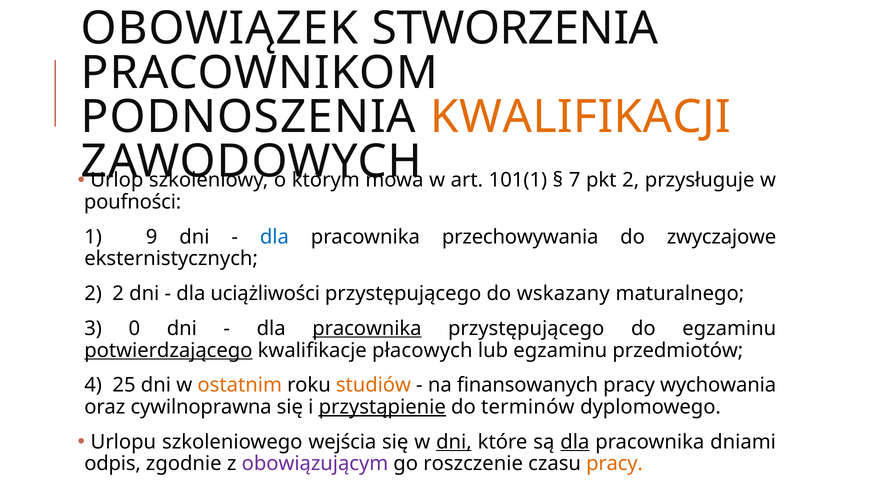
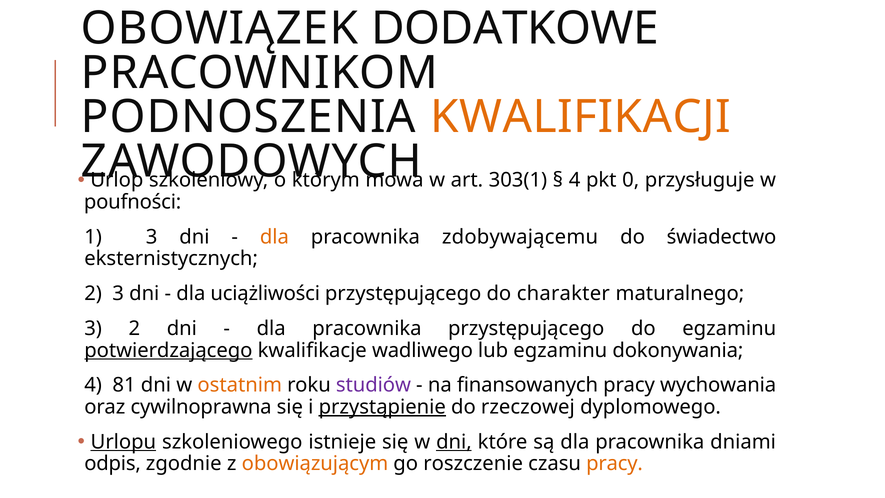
STWORZENIA: STWORZENIA -> DODATKOWE
101(1: 101(1 -> 303(1
7 at (575, 180): 7 -> 4
pkt 2: 2 -> 0
1 9: 9 -> 3
dla at (274, 237) colour: blue -> orange
przechowywania: przechowywania -> zdobywającemu
zwyczajowe: zwyczajowe -> świadectwo
2 2: 2 -> 3
wskazany: wskazany -> charakter
3 0: 0 -> 2
pracownika at (367, 328) underline: present -> none
płacowych: płacowych -> wadliwego
przedmiotów: przedmiotów -> dokonywania
25: 25 -> 81
studiów colour: orange -> purple
terminów: terminów -> rzeczowej
Urlopu underline: none -> present
wejścia: wejścia -> istnieje
dla at (575, 442) underline: present -> none
obowiązującym colour: purple -> orange
